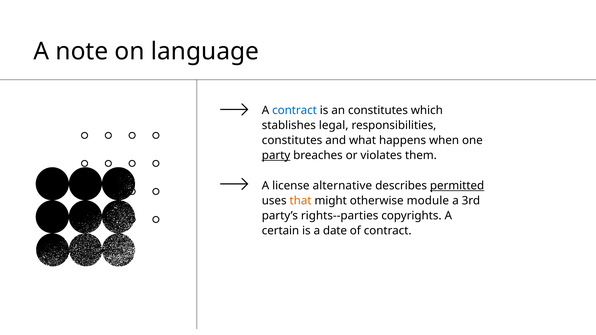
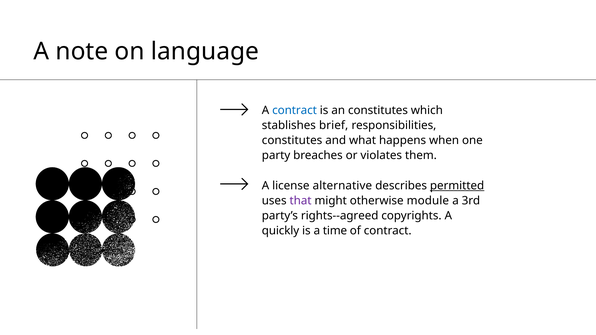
legal: legal -> brief
party underline: present -> none
that colour: orange -> purple
rights--parties: rights--parties -> rights--agreed
certain: certain -> quickly
date: date -> time
